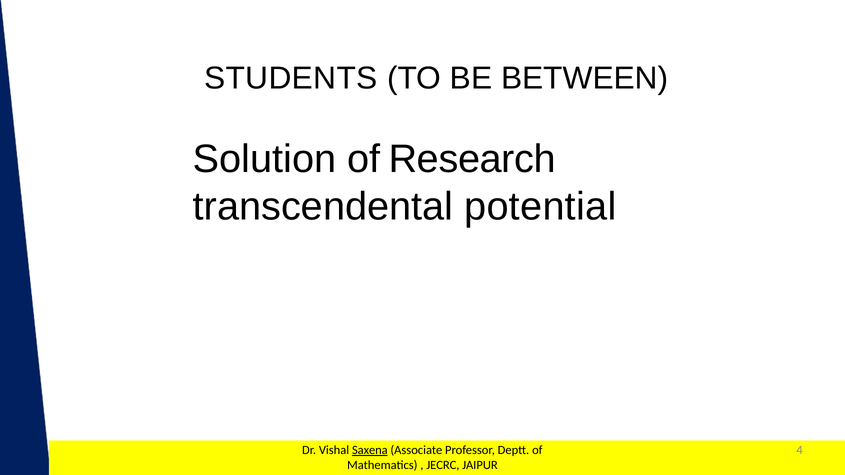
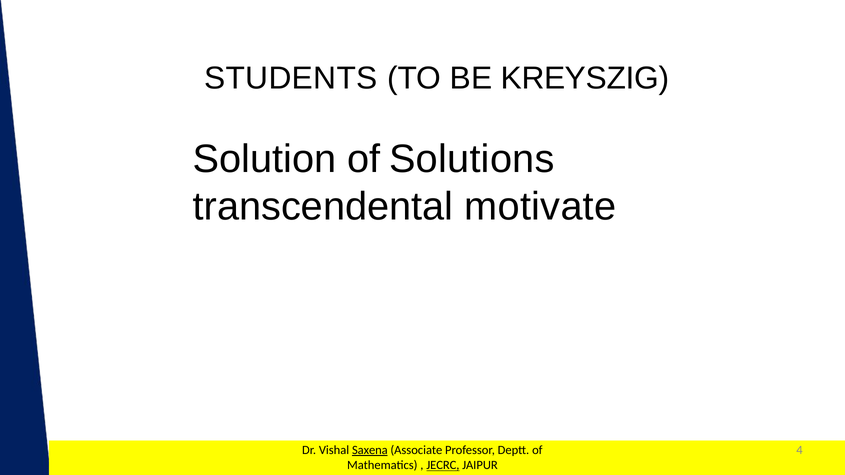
BETWEEN: BETWEEN -> KREYSZIG
Research: Research -> Solutions
potential: potential -> motivate
JECRC underline: none -> present
